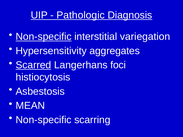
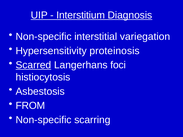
Pathologic: Pathologic -> Interstitium
Non-specific at (44, 37) underline: present -> none
aggregates: aggregates -> proteinosis
MEAN: MEAN -> FROM
